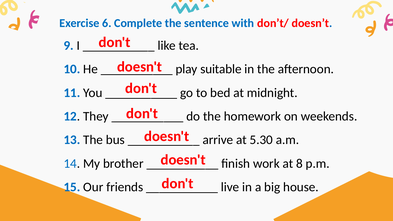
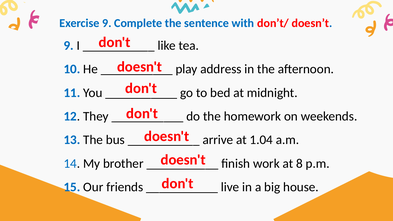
Exercise 6: 6 -> 9
suitable: suitable -> address
5.30: 5.30 -> 1.04
